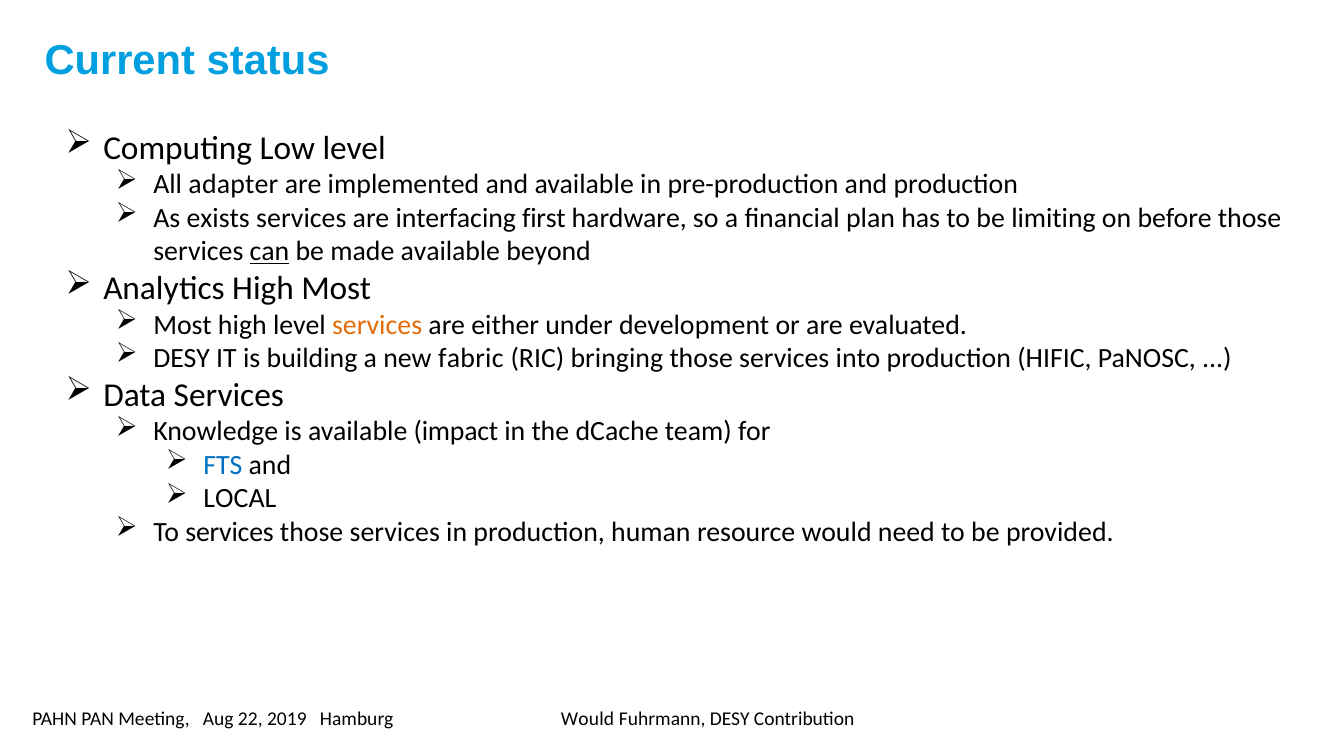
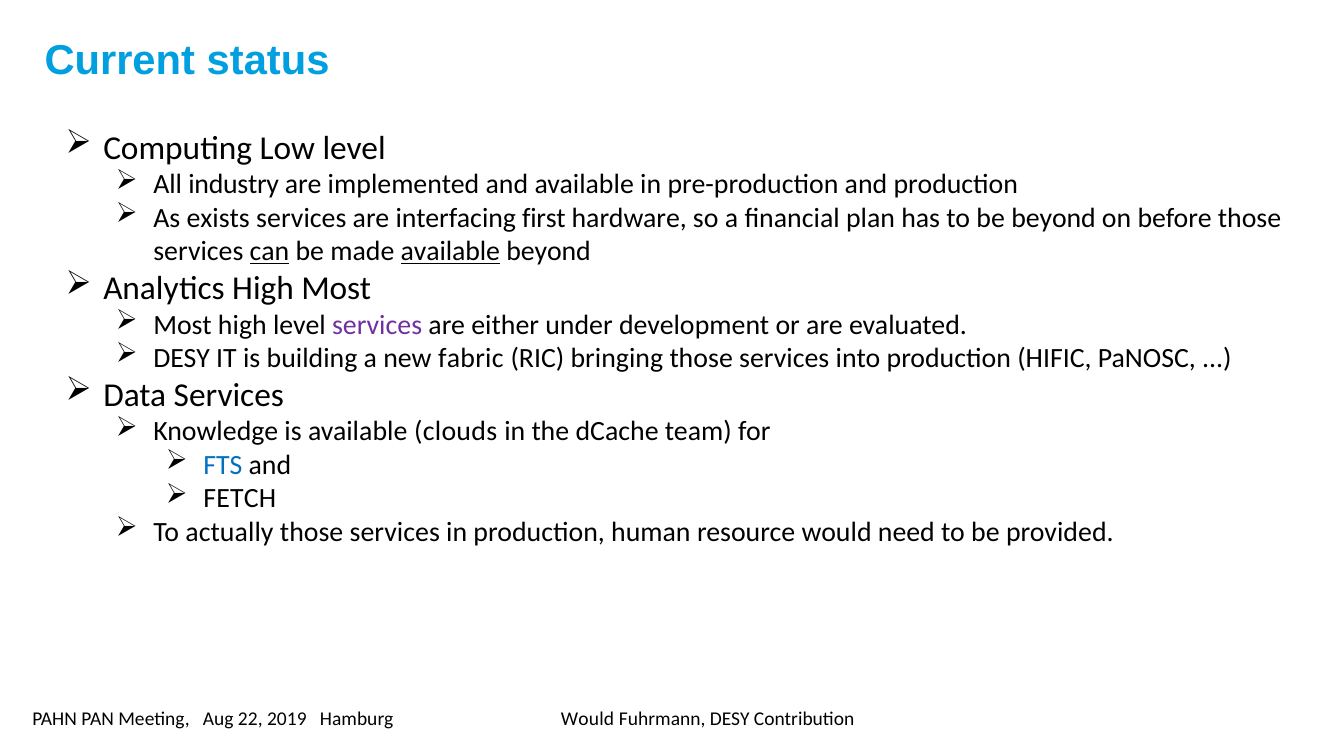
adapter: adapter -> industry
be limiting: limiting -> beyond
available at (450, 251) underline: none -> present
services at (377, 325) colour: orange -> purple
impact: impact -> clouds
LOCAL: LOCAL -> FETCH
To services: services -> actually
